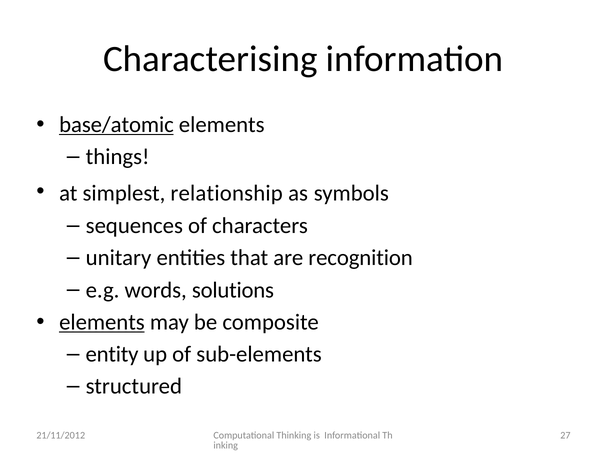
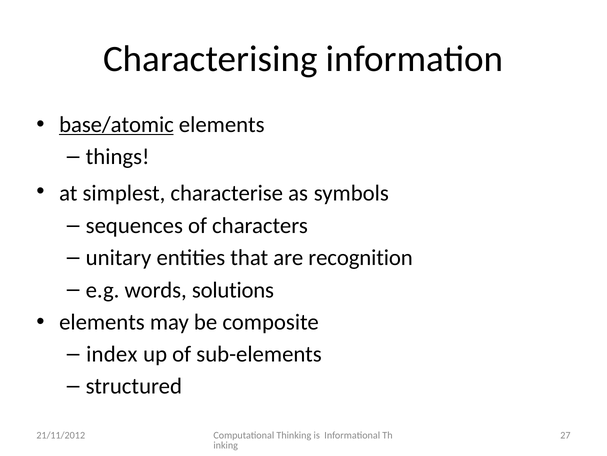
relationship: relationship -> characterise
elements at (102, 322) underline: present -> none
entity: entity -> index
